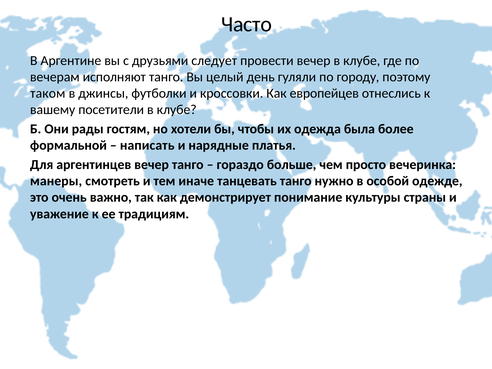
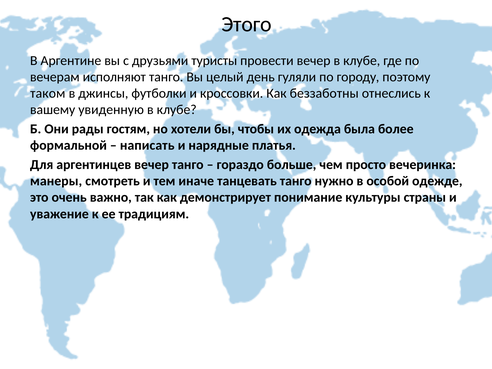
Часто: Часто -> Этого
следует: следует -> туристы
европейцев: европейцев -> беззаботны
посетители: посетители -> увиденную
